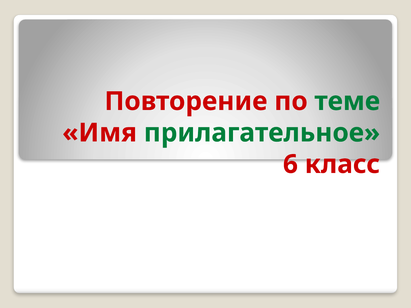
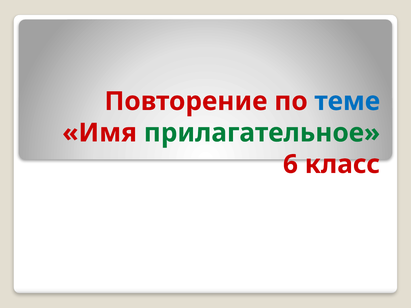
теме colour: green -> blue
